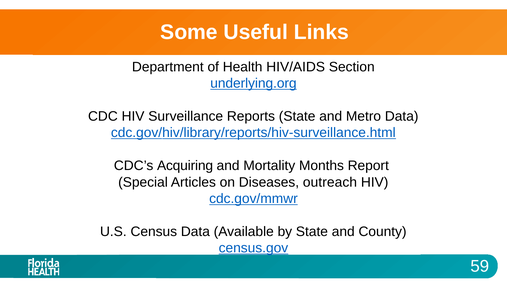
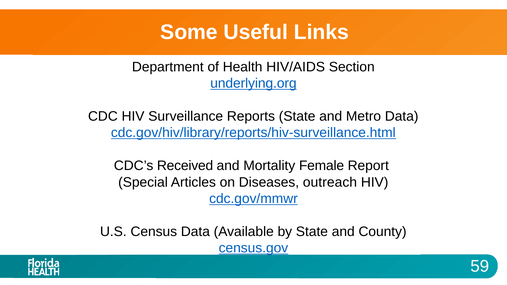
Acquiring: Acquiring -> Received
Months: Months -> Female
